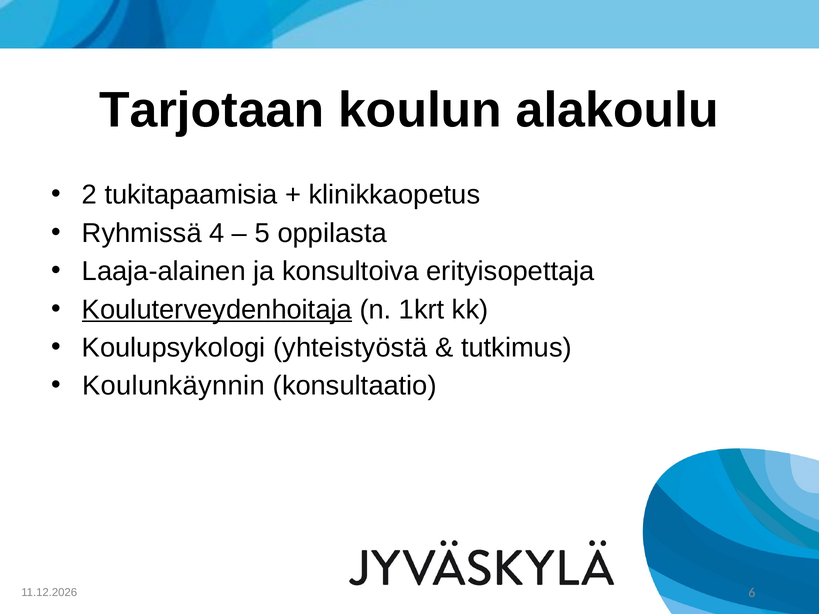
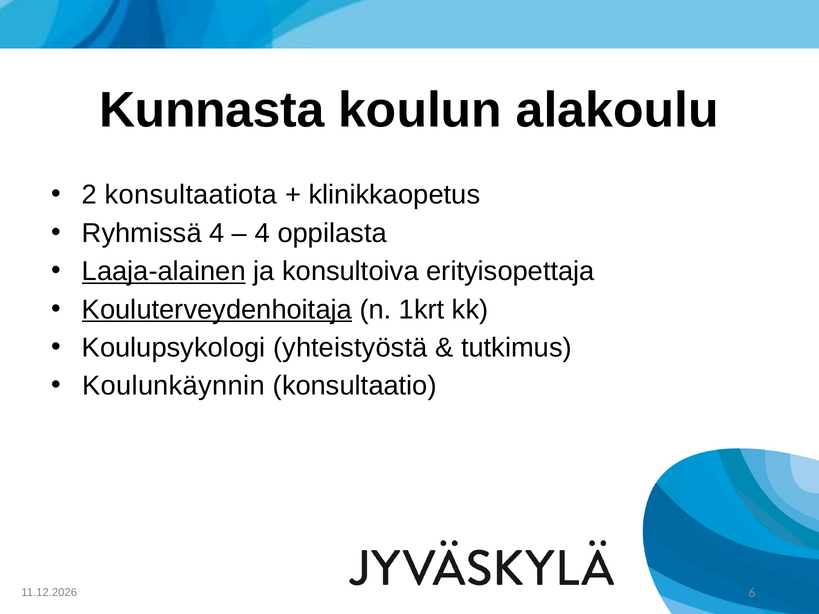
Tarjotaan: Tarjotaan -> Kunnasta
tukitapaamisia: tukitapaamisia -> konsultaatiota
5 at (262, 233): 5 -> 4
Laaja-alainen underline: none -> present
